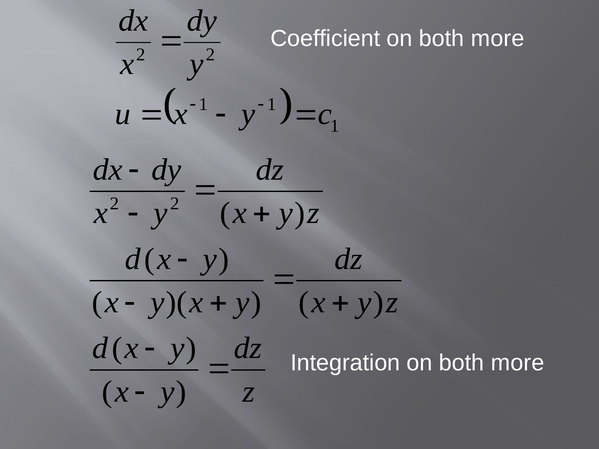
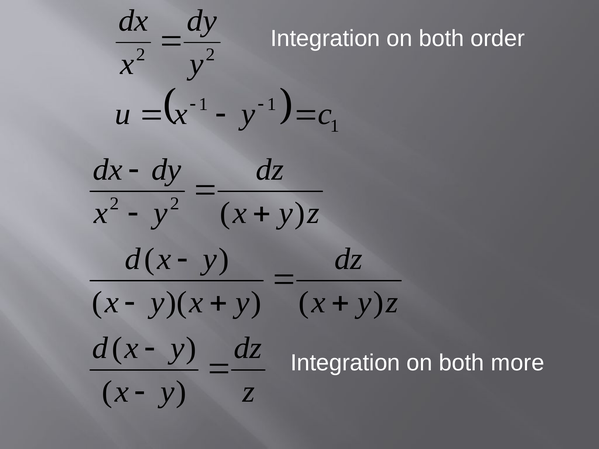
Coefficient at (325, 39): Coefficient -> Integration
more at (498, 39): more -> order
